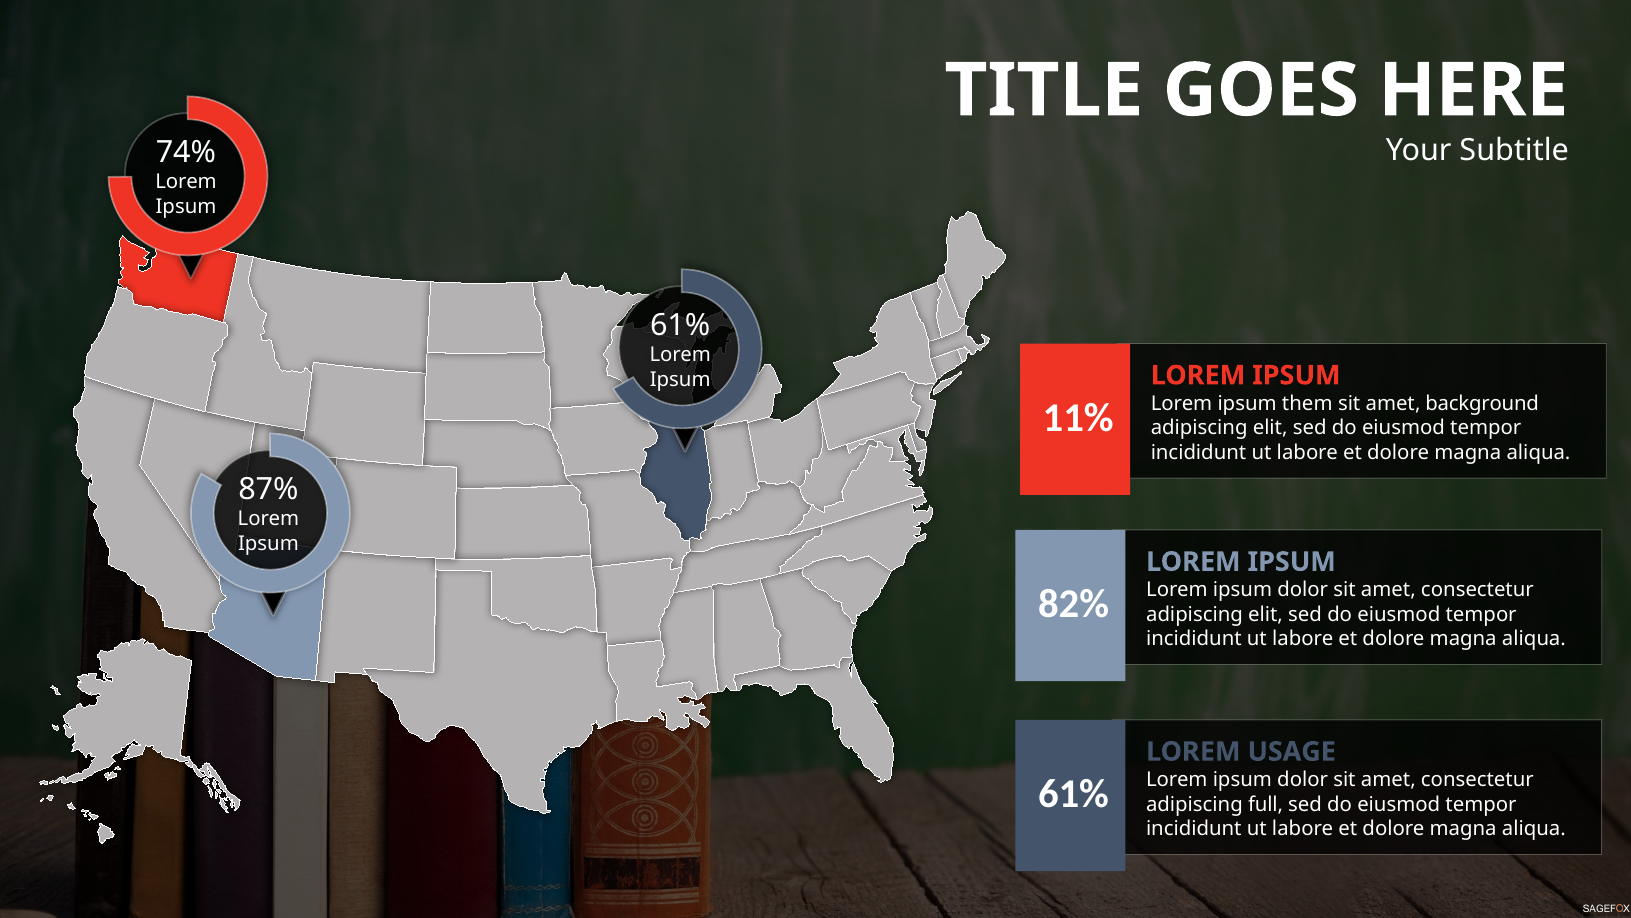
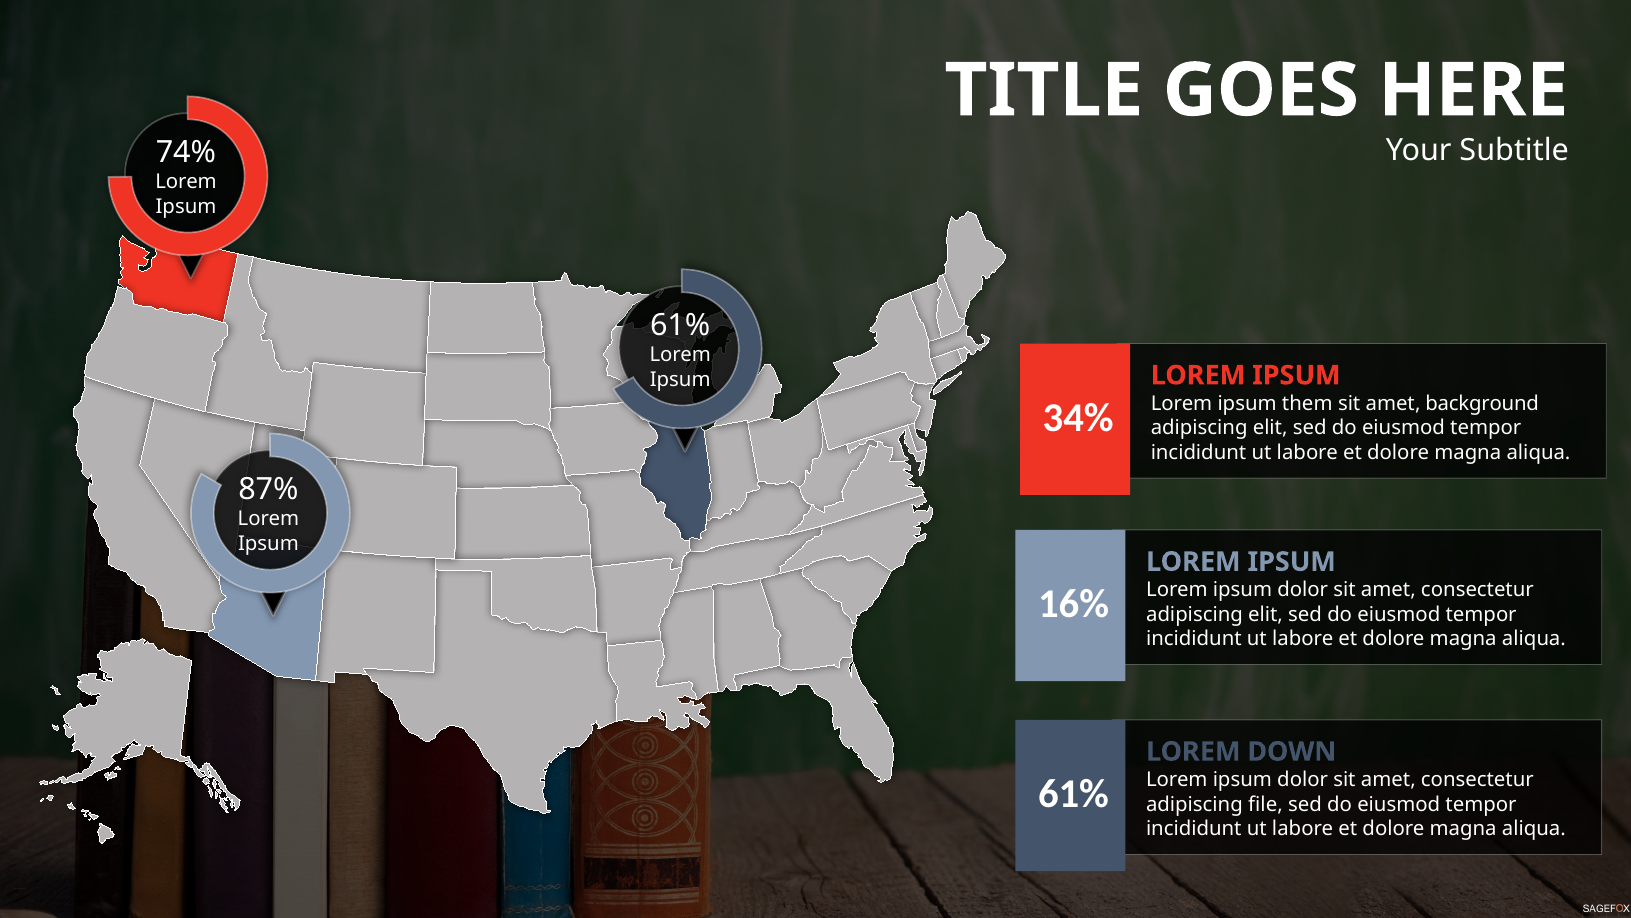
11%: 11% -> 34%
82%: 82% -> 16%
USAGE: USAGE -> DOWN
full: full -> file
